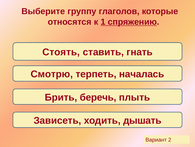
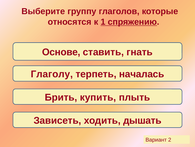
Стоять: Стоять -> Основе
Смотрю: Смотрю -> Глаголу
беречь: беречь -> купить
